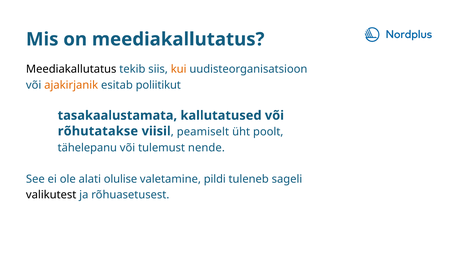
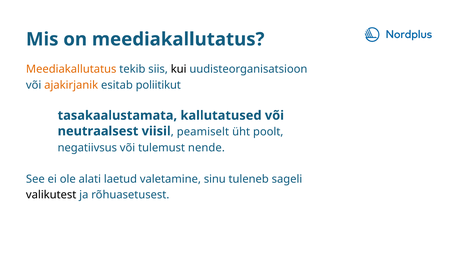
Meediakallutatus at (71, 69) colour: black -> orange
kui colour: orange -> black
rõhutatakse: rõhutatakse -> neutraalsest
tähelepanu: tähelepanu -> negatiivsus
olulise: olulise -> laetud
pildi: pildi -> sinu
